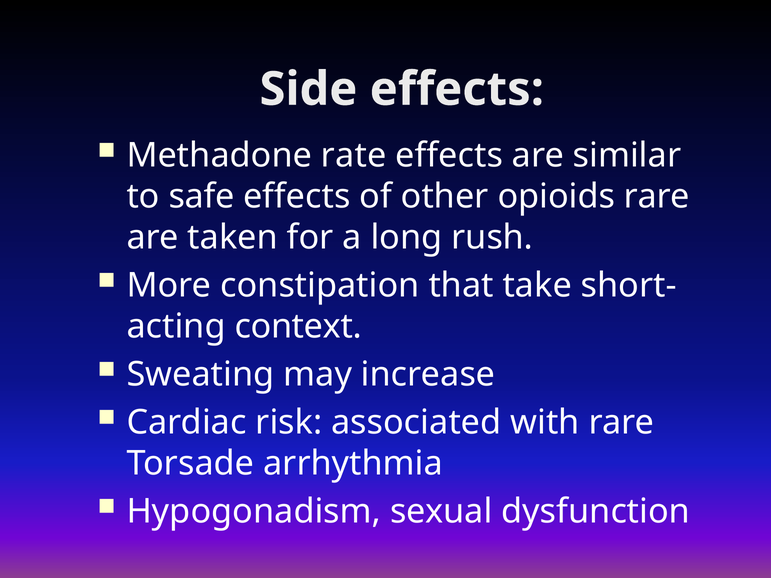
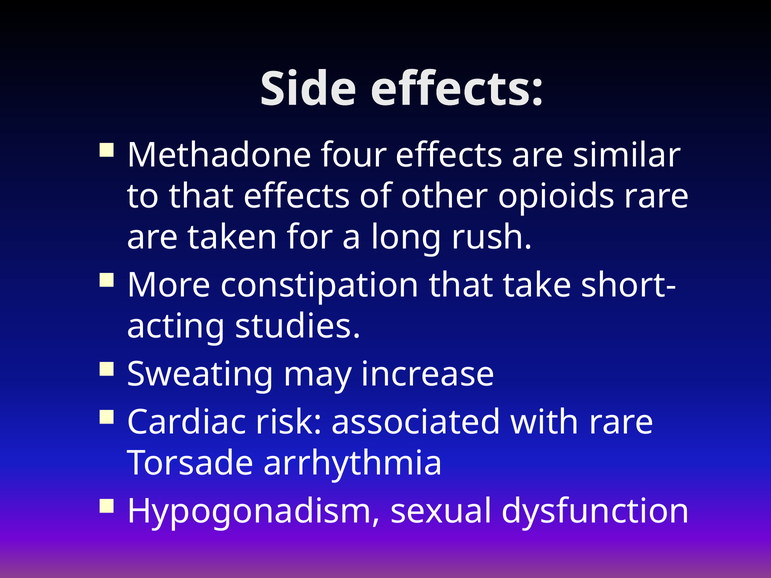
rate: rate -> four
to safe: safe -> that
context: context -> studies
